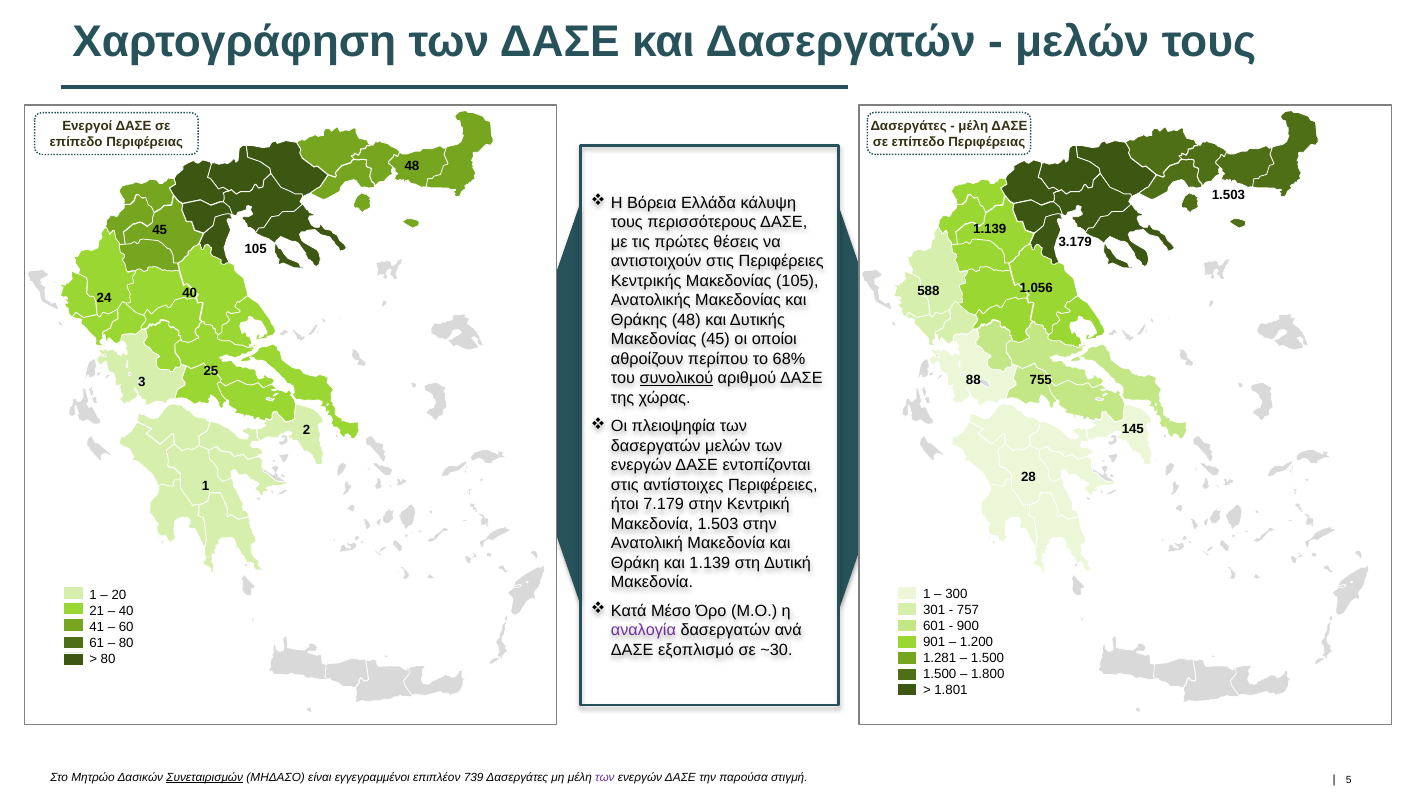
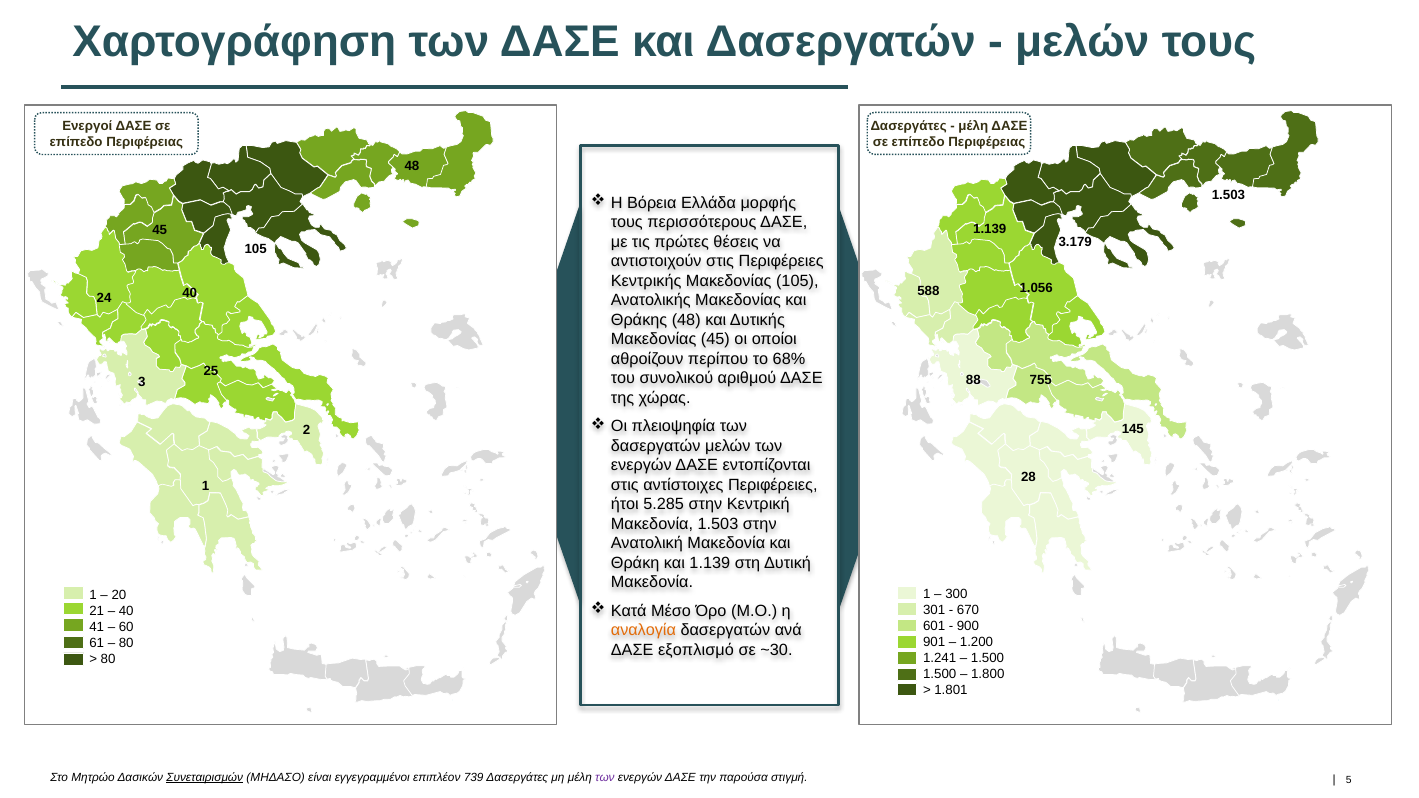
κάλυψη: κάλυψη -> μορφής
συνολικού underline: present -> none
7.179: 7.179 -> 5.285
757: 757 -> 670
αναλογία colour: purple -> orange
1.281: 1.281 -> 1.241
